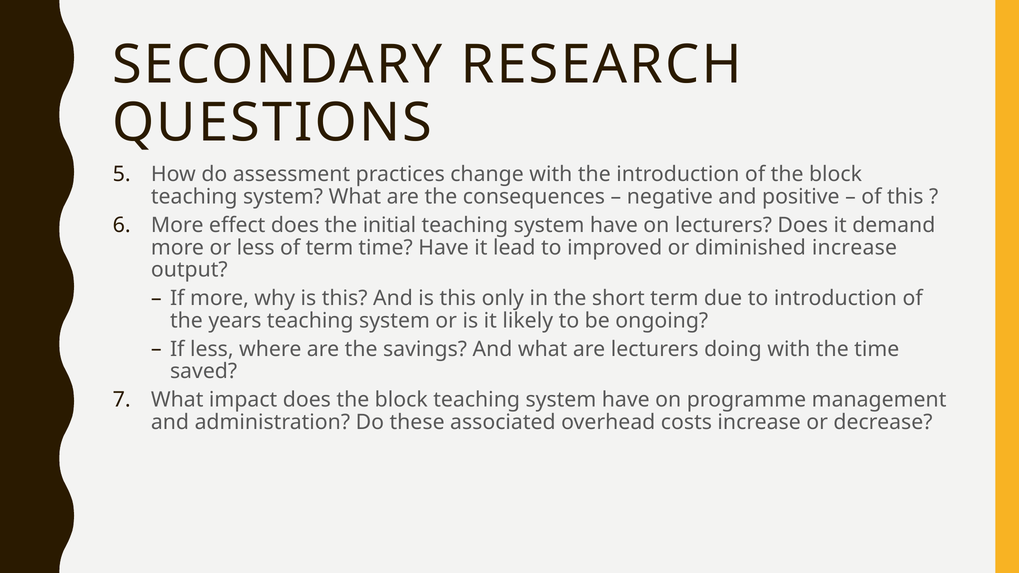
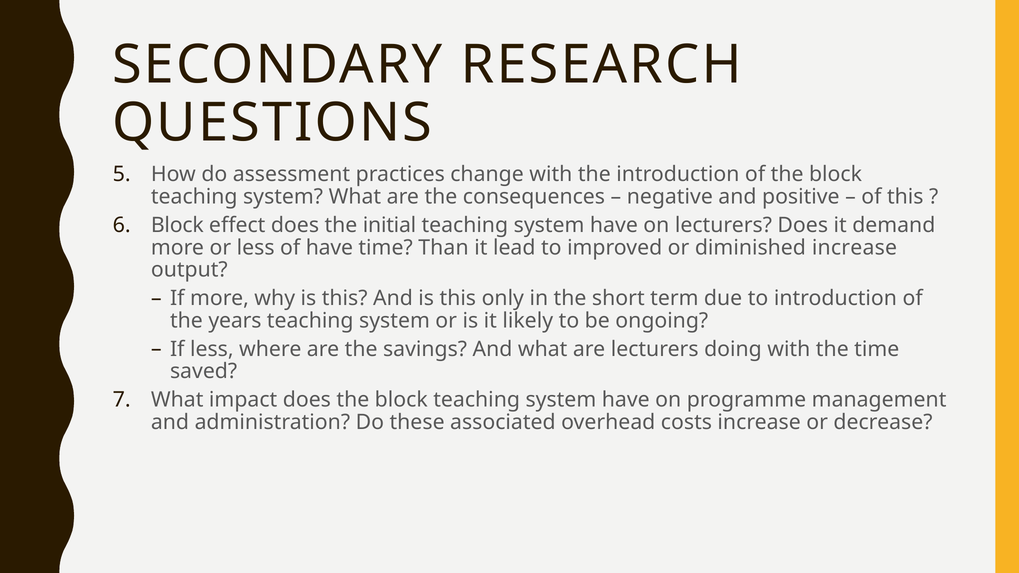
More at (177, 225): More -> Block
of term: term -> have
time Have: Have -> Than
